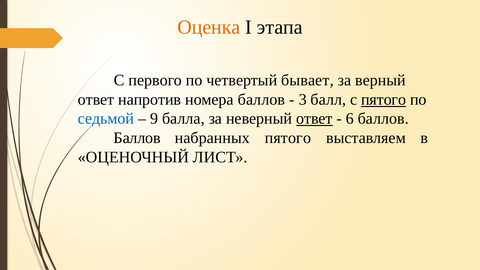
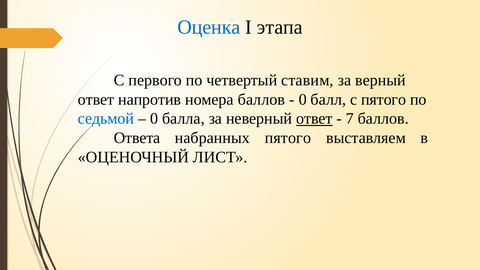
Оценка colour: orange -> blue
бывает: бывает -> ставим
3 at (303, 100): 3 -> 0
пятого at (384, 100) underline: present -> none
9 at (154, 119): 9 -> 0
6: 6 -> 7
Баллов at (137, 138): Баллов -> Ответа
